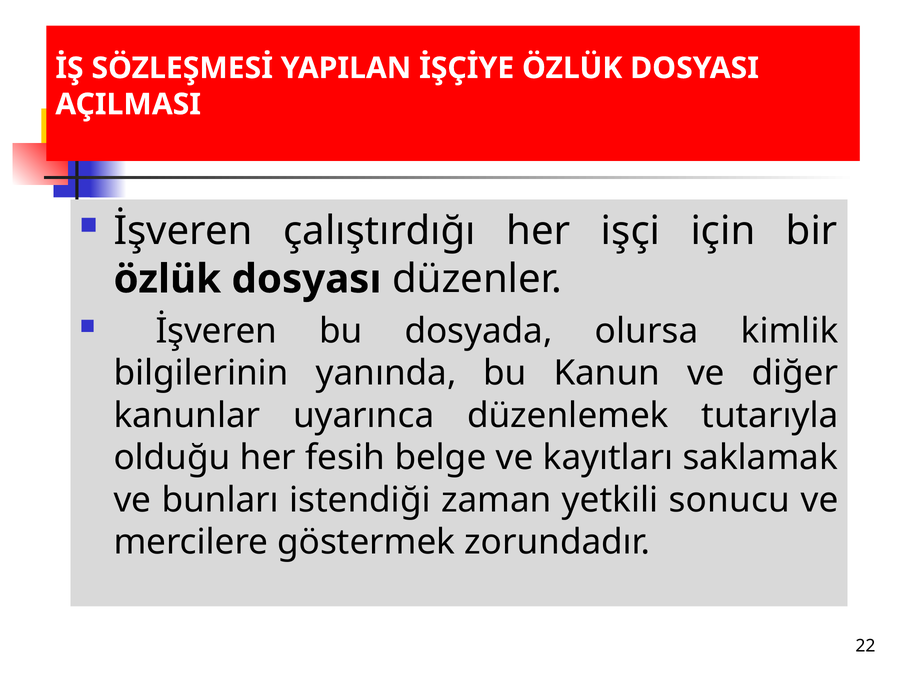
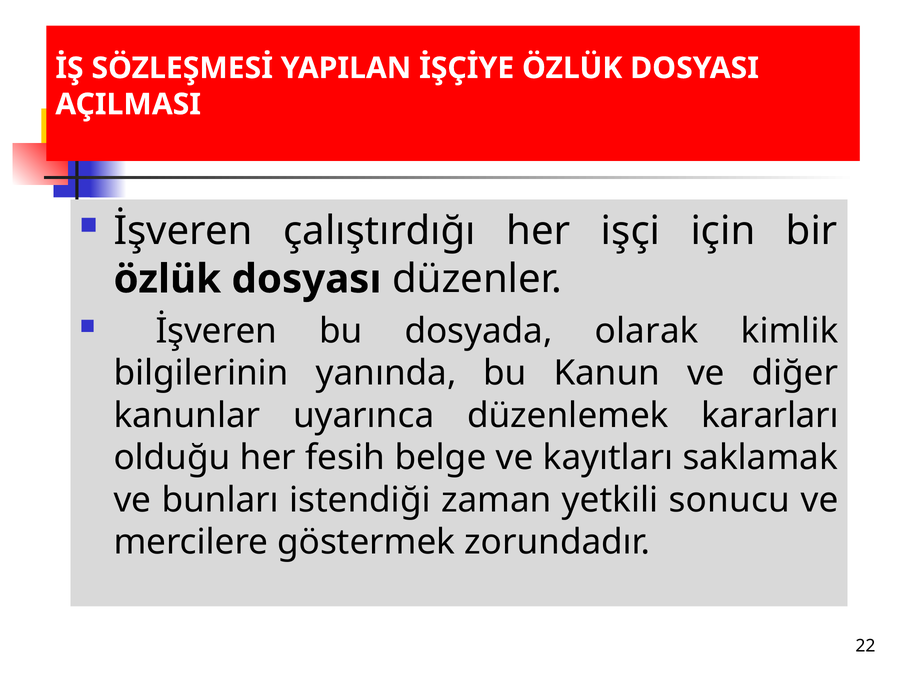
olursa: olursa -> olarak
tutarıyla: tutarıyla -> kararları
